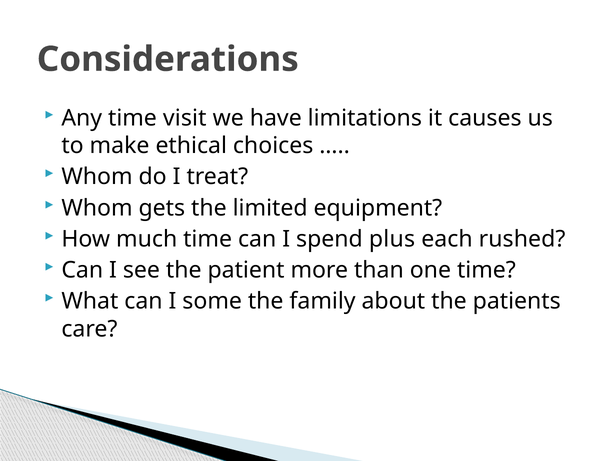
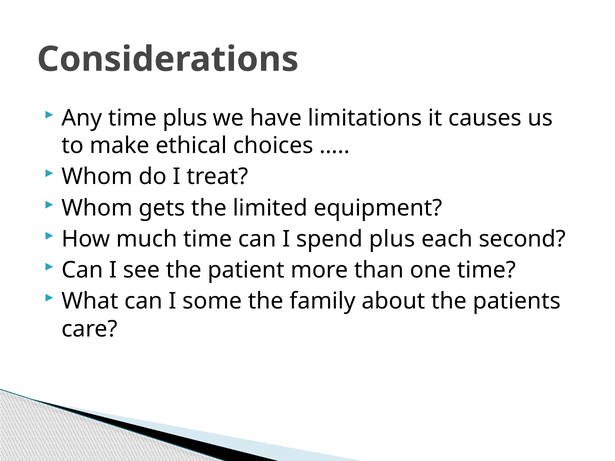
time visit: visit -> plus
rushed: rushed -> second
